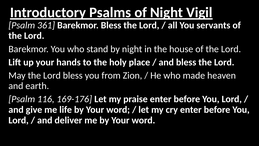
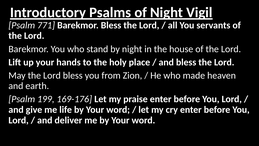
361: 361 -> 771
116: 116 -> 199
